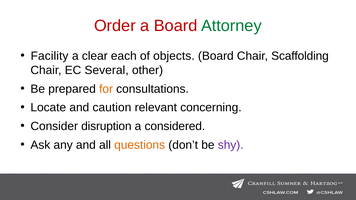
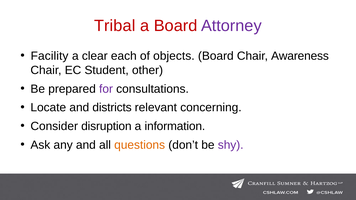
Order: Order -> Tribal
Attorney colour: green -> purple
Scaffolding: Scaffolding -> Awareness
Several: Several -> Student
for colour: orange -> purple
caution: caution -> districts
considered: considered -> information
